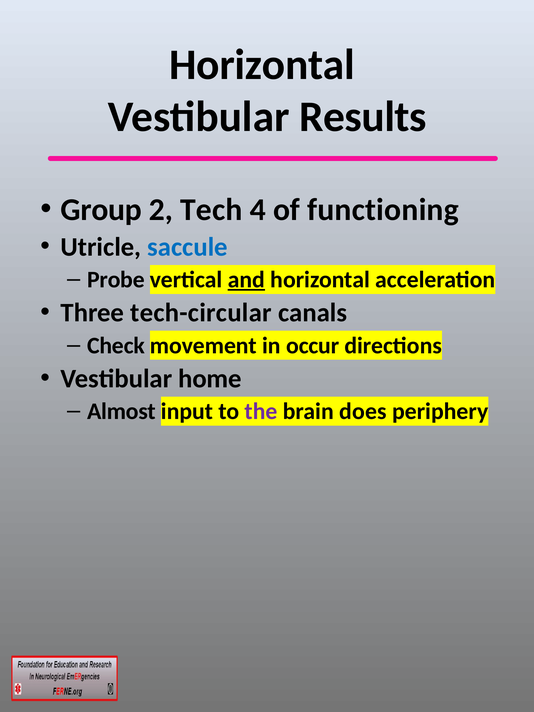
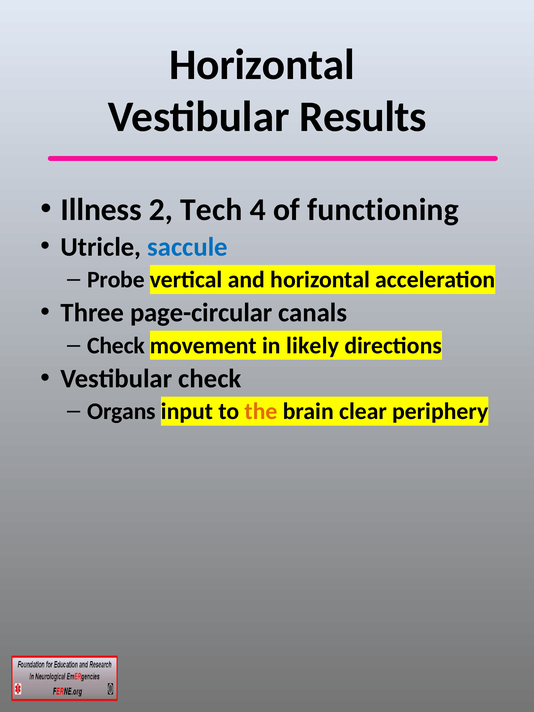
Group: Group -> Illness
and underline: present -> none
tech-circular: tech-circular -> page-circular
occur: occur -> likely
Vestibular home: home -> check
Almost: Almost -> Organs
the colour: purple -> orange
does: does -> clear
